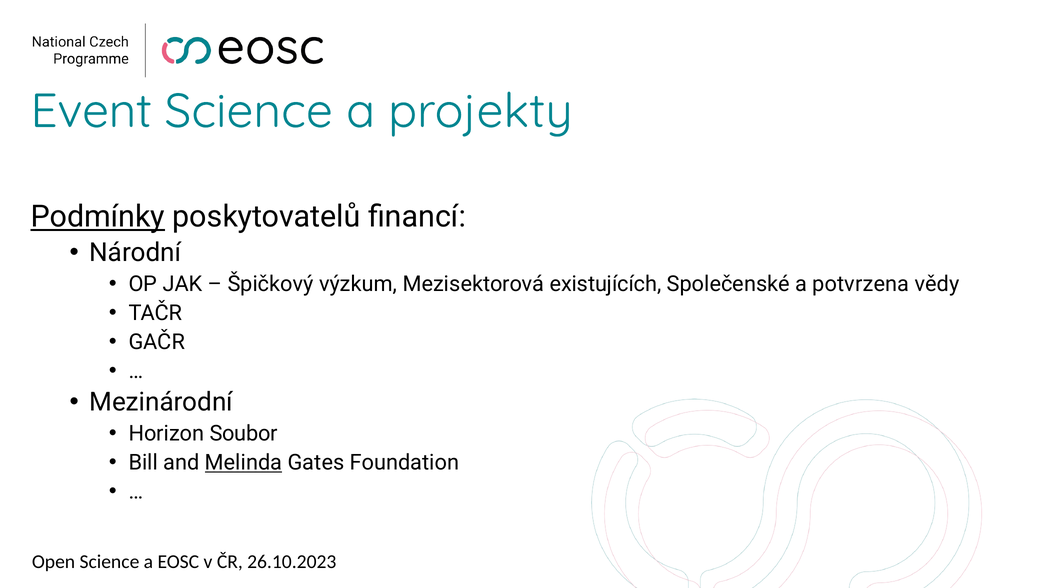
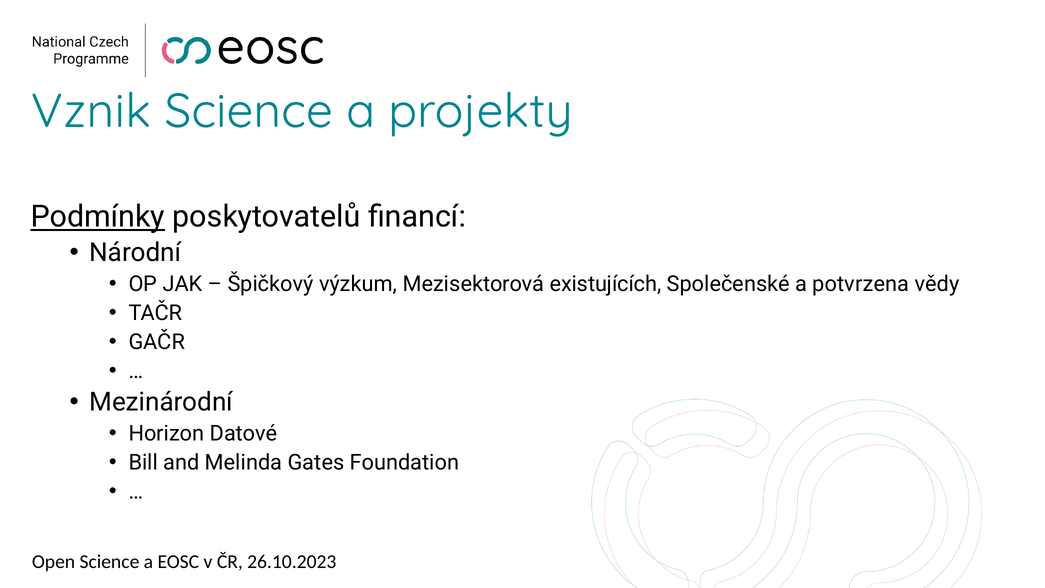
Event: Event -> Vznik
Soubor: Soubor -> Datové
Melinda underline: present -> none
